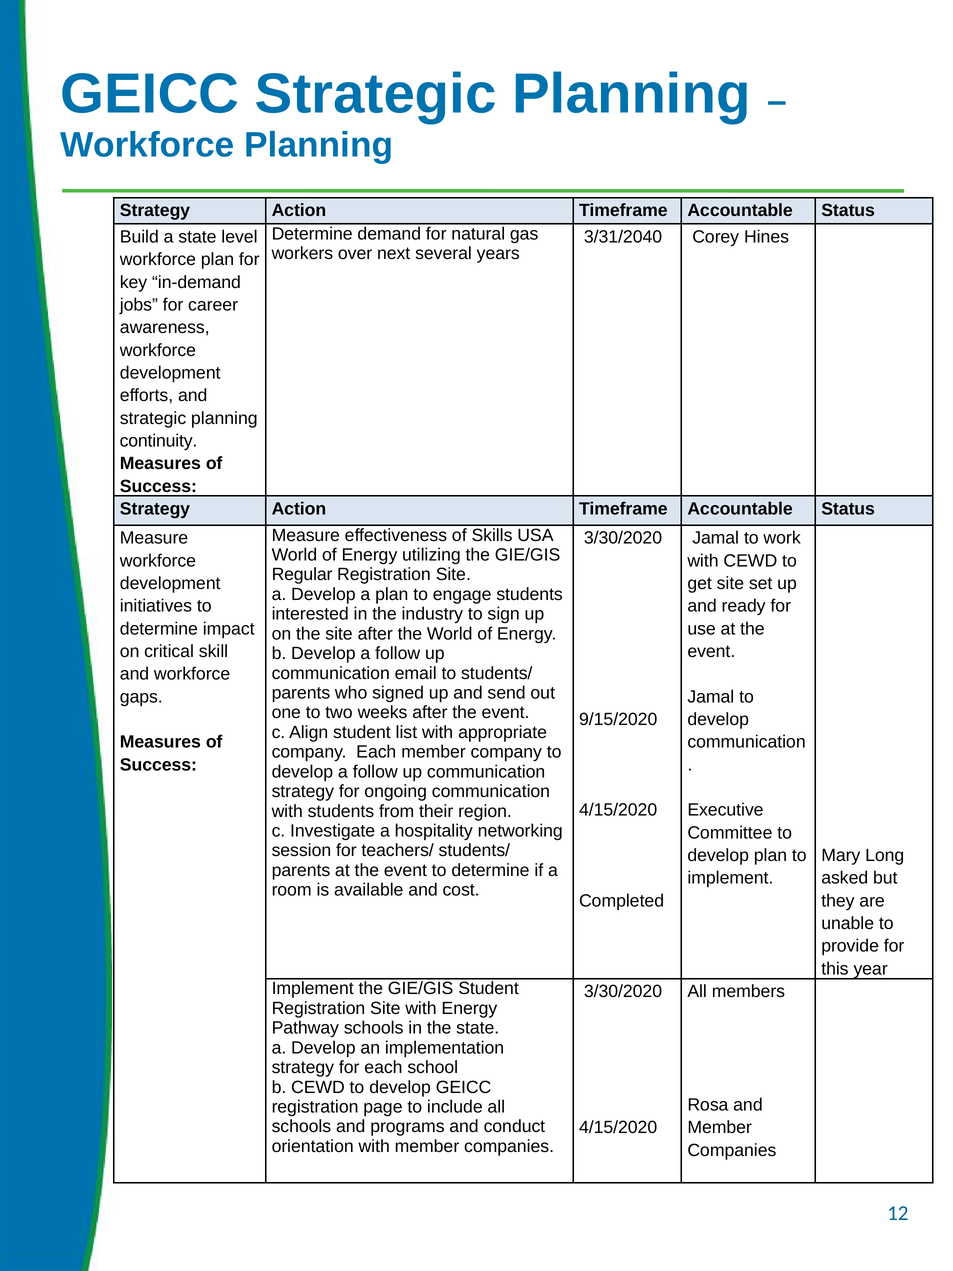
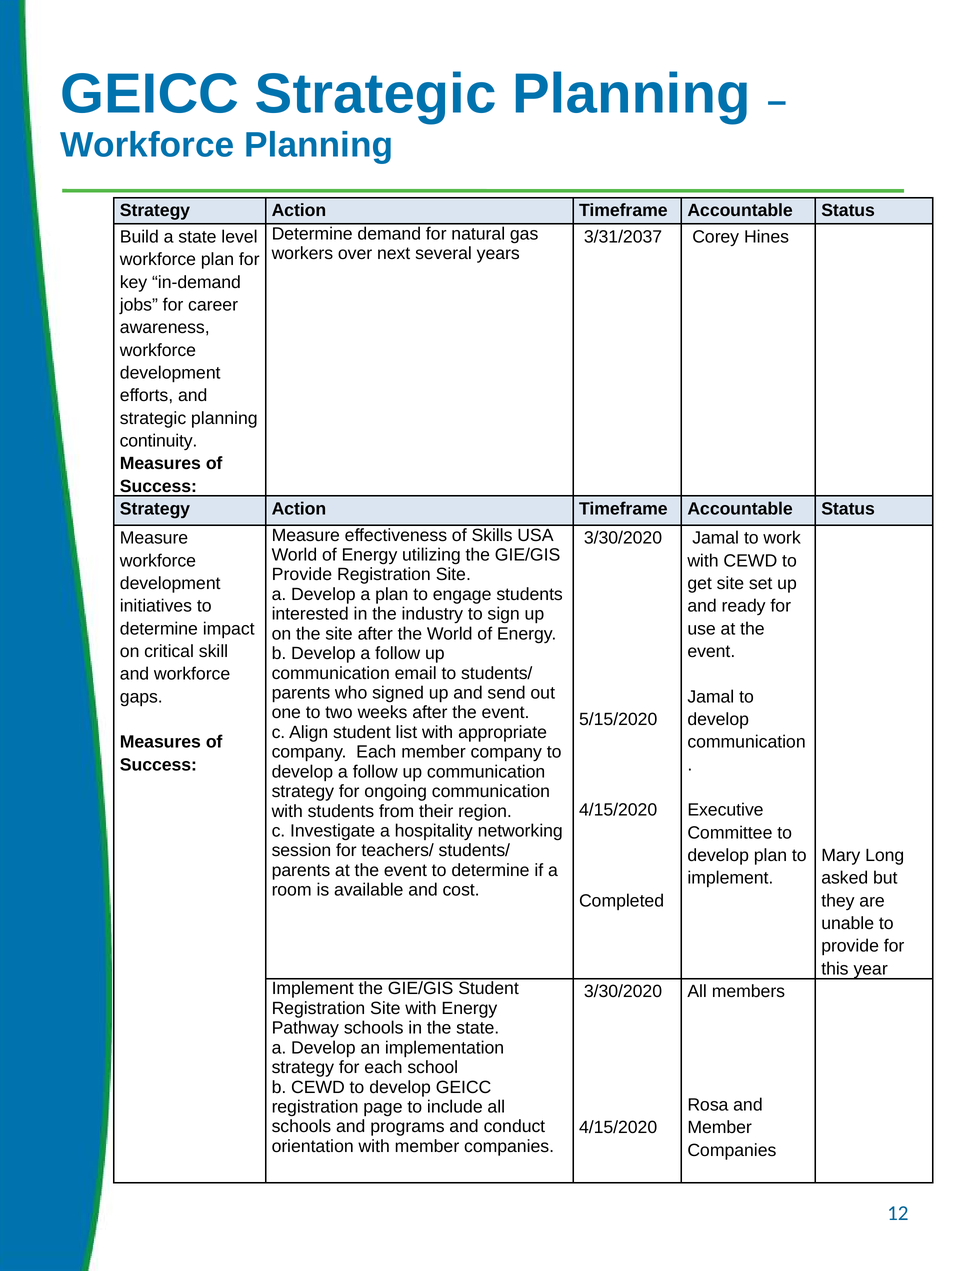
3/31/2040: 3/31/2040 -> 3/31/2037
Regular at (302, 574): Regular -> Provide
9/15/2020: 9/15/2020 -> 5/15/2020
